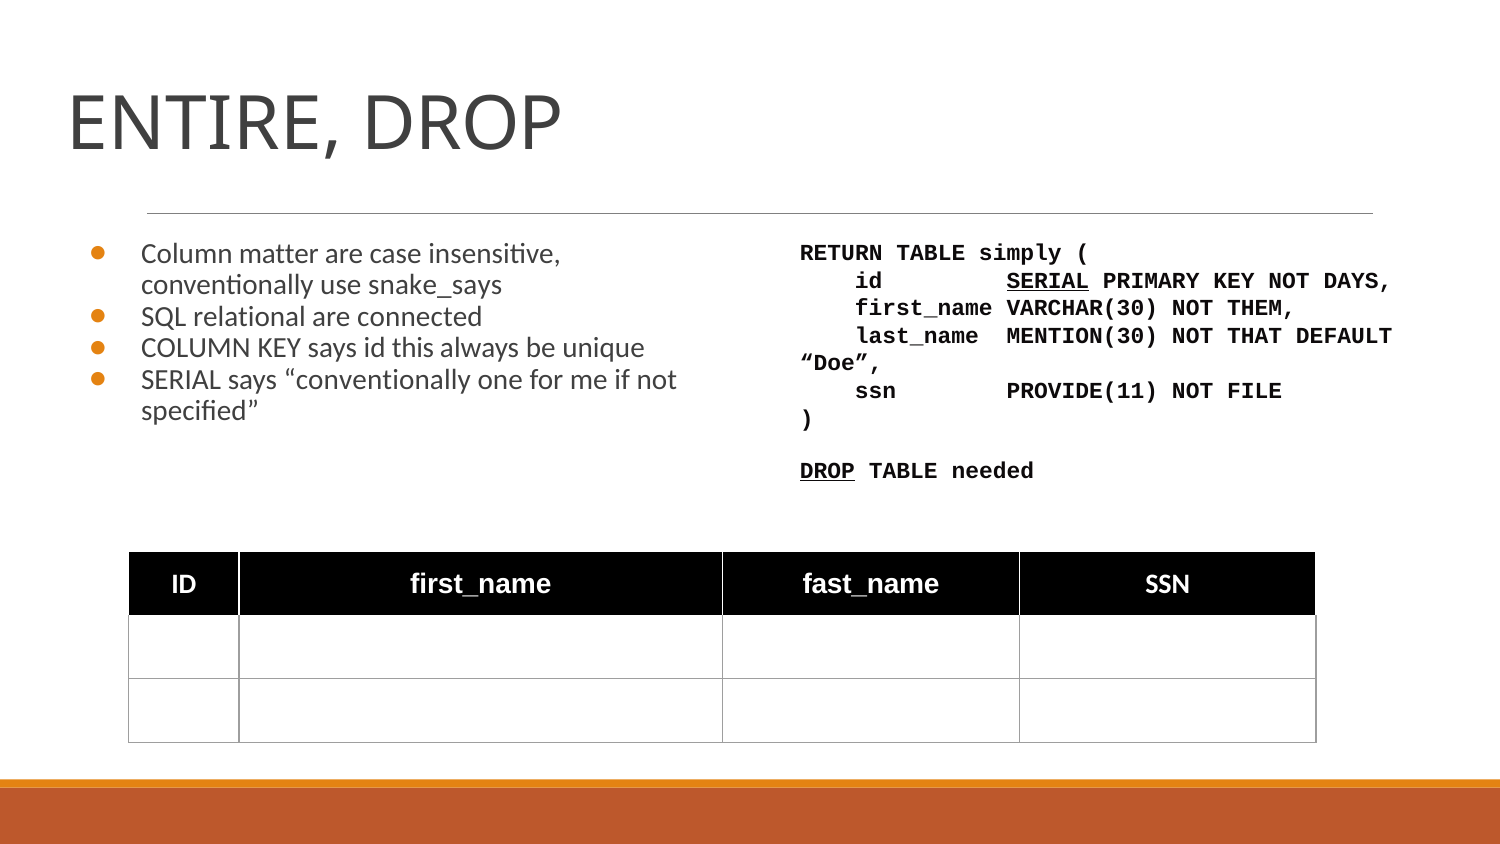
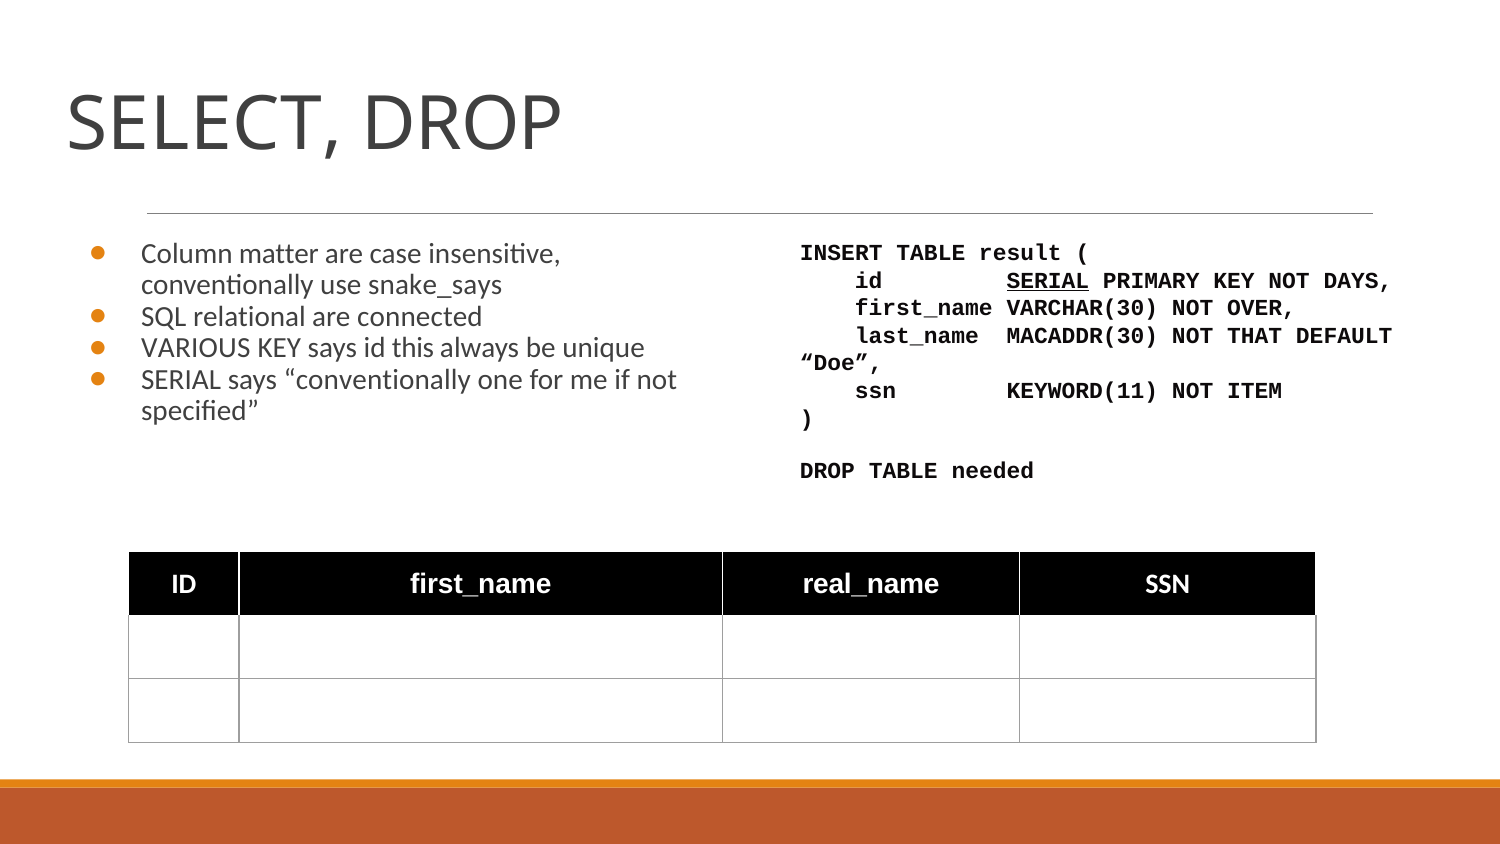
ENTIRE: ENTIRE -> SELECT
RETURN: RETURN -> INSERT
simply: simply -> result
THEM: THEM -> OVER
MENTION(30: MENTION(30 -> MACADDR(30
COLUMN at (196, 348): COLUMN -> VARIOUS
PROVIDE(11: PROVIDE(11 -> KEYWORD(11
FILE: FILE -> ITEM
DROP at (827, 470) underline: present -> none
fast_name: fast_name -> real_name
